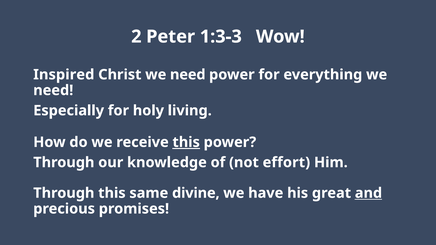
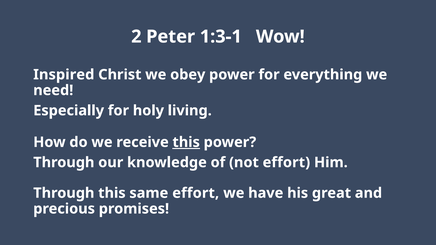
1:3-3: 1:3-3 -> 1:3-1
Christ we need: need -> obey
same divine: divine -> effort
and underline: present -> none
